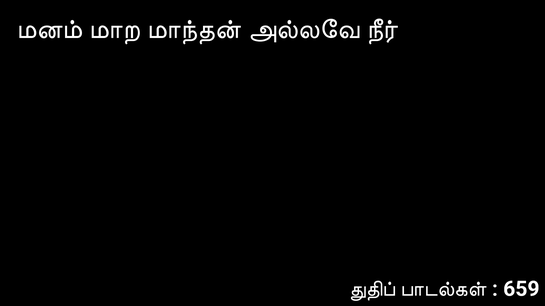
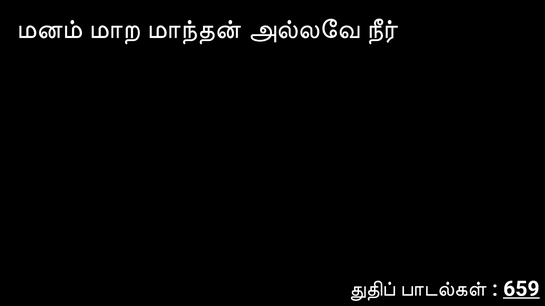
659 underline: none -> present
